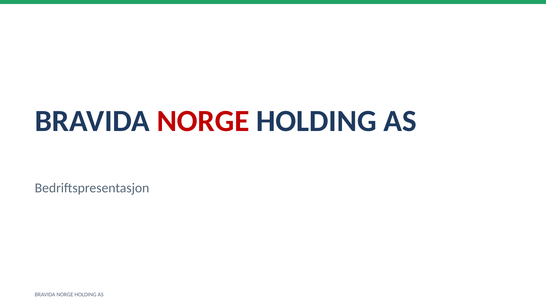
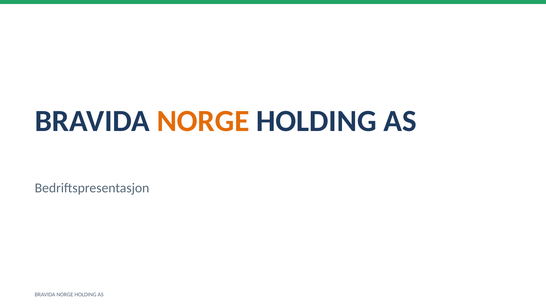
NORGE at (203, 121) colour: red -> orange
